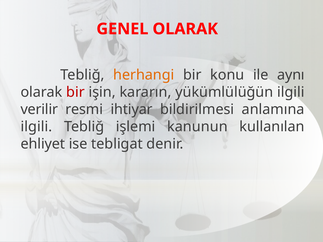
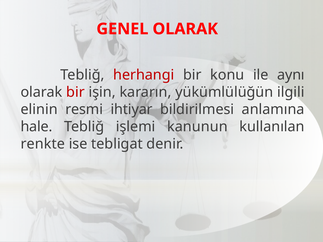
herhangi colour: orange -> red
verilir: verilir -> elinin
ilgili at (36, 127): ilgili -> hale
ehliyet: ehliyet -> renkte
